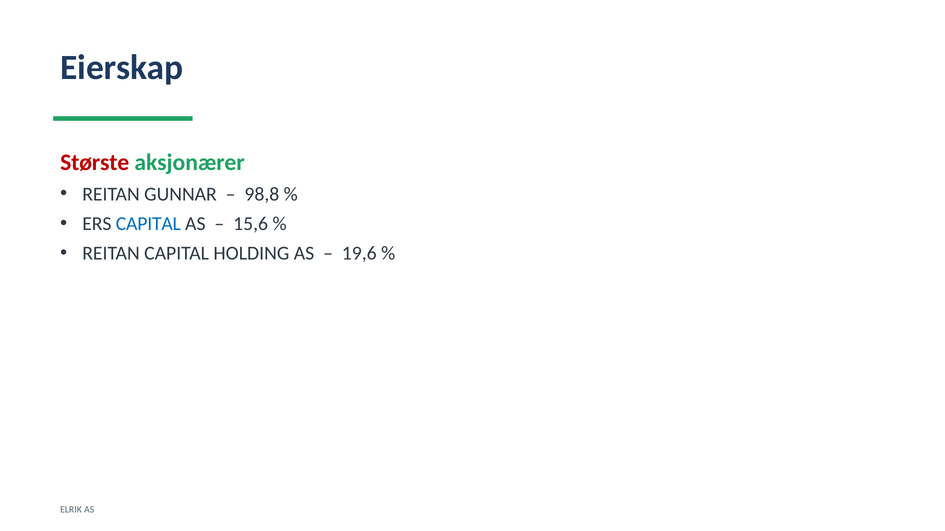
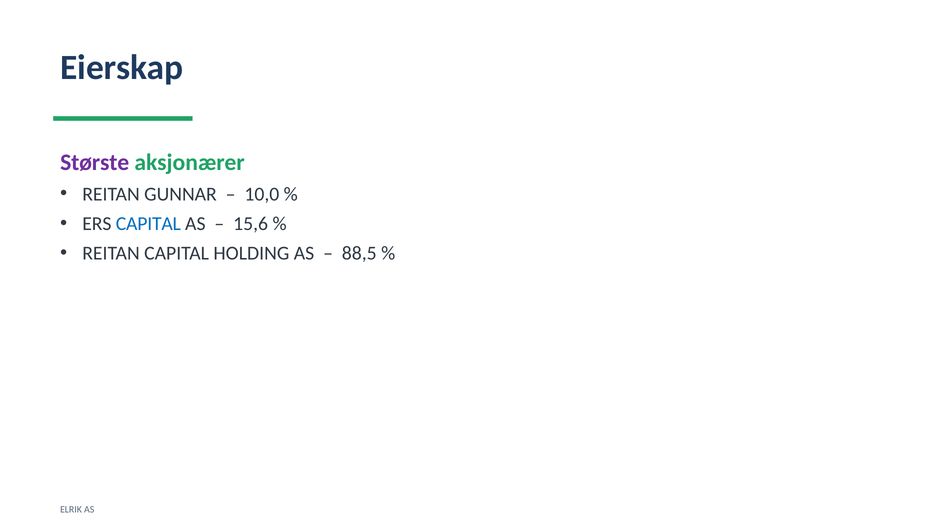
Største colour: red -> purple
98,8: 98,8 -> 10,0
19,6: 19,6 -> 88,5
